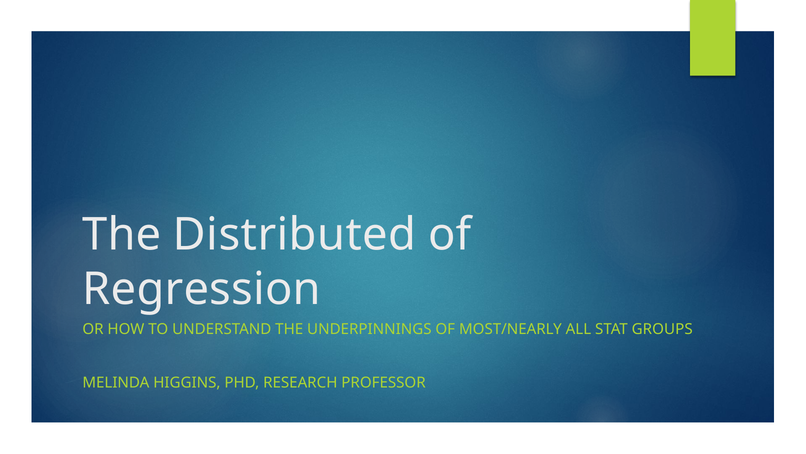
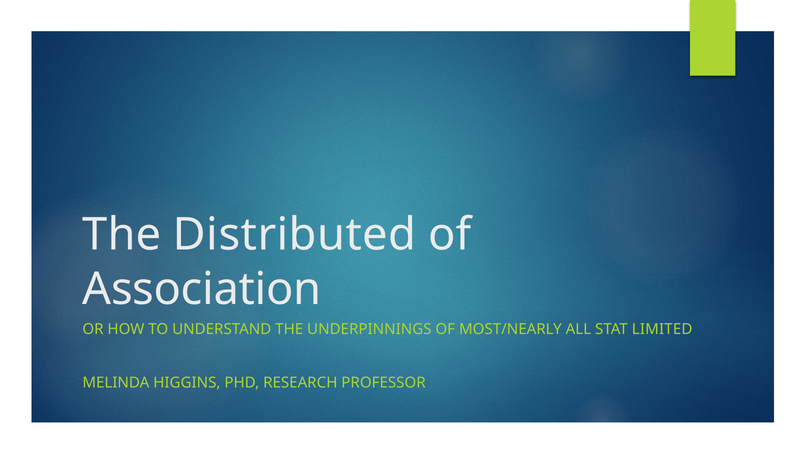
Regression: Regression -> Association
GROUPS: GROUPS -> LIMITED
